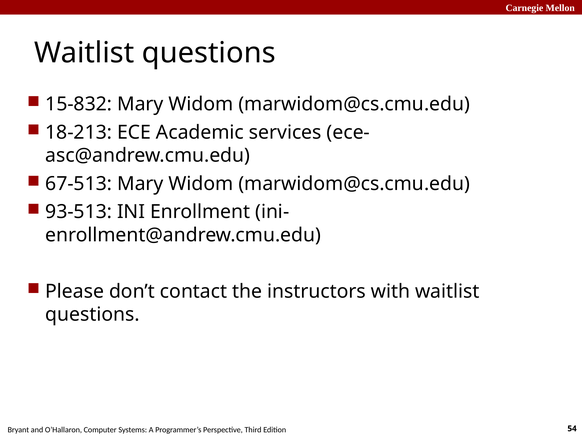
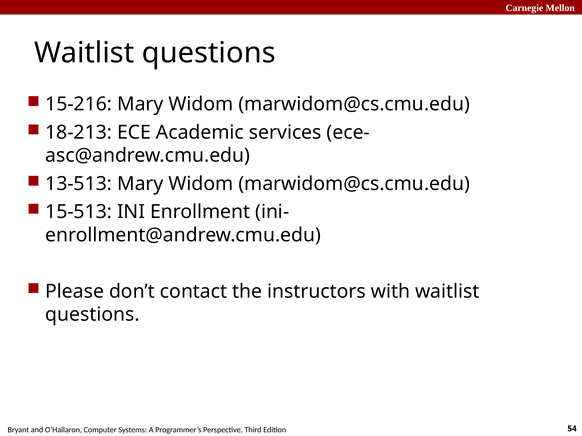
15-832: 15-832 -> 15-216
67-513: 67-513 -> 13-513
93-513: 93-513 -> 15-513
